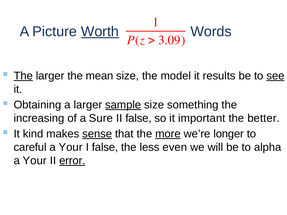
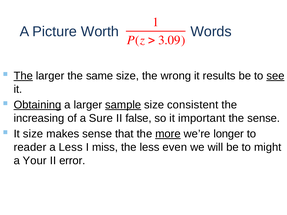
Worth underline: present -> none
mean: mean -> same
model: model -> wrong
Obtaining underline: none -> present
something: something -> consistent
the better: better -> sense
It kind: kind -> size
sense at (97, 134) underline: present -> none
careful: careful -> reader
Your at (71, 147): Your -> Less
I false: false -> miss
alpha: alpha -> might
error underline: present -> none
